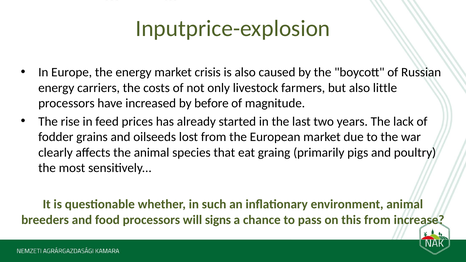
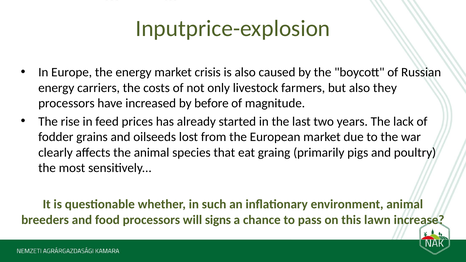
little: little -> they
this from: from -> lawn
